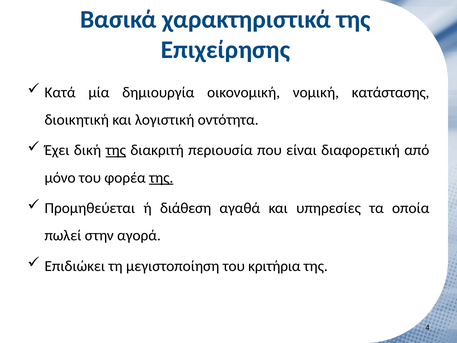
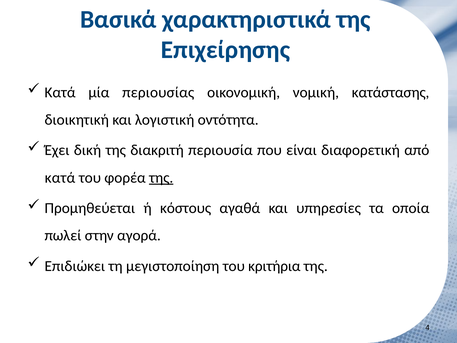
δημιουργία: δημιουργία -> περιουσίας
της at (116, 150) underline: present -> none
μόνο at (60, 178): μόνο -> κατά
διάθεση: διάθεση -> κόστους
